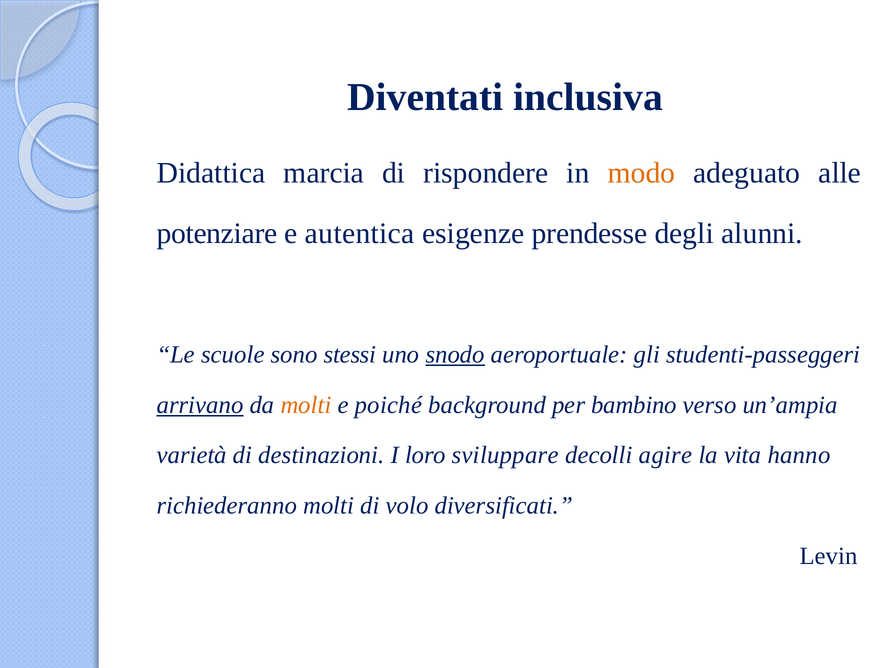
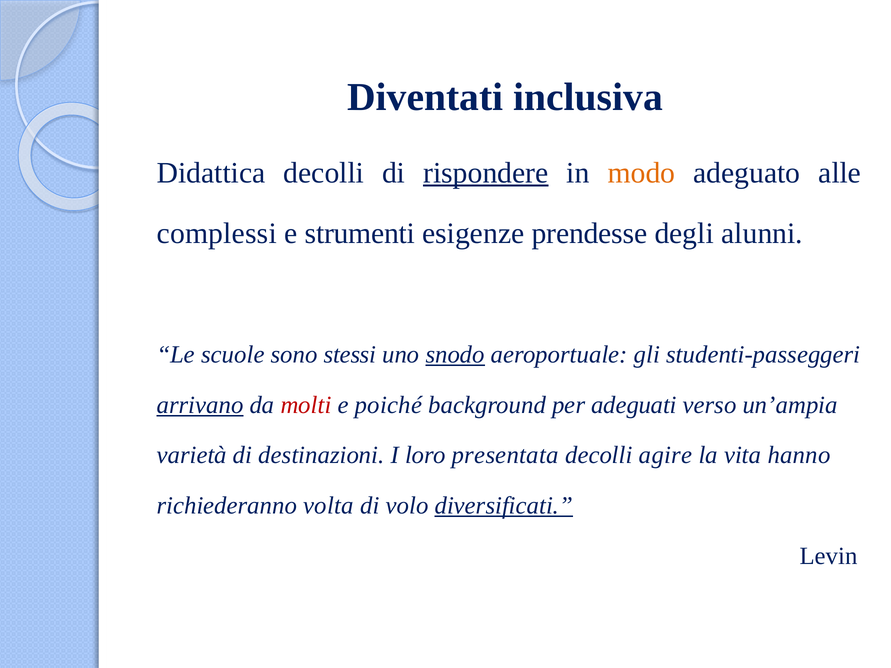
Didattica marcia: marcia -> decolli
rispondere underline: none -> present
potenziare: potenziare -> complessi
autentica: autentica -> strumenti
molti at (306, 405) colour: orange -> red
bambino: bambino -> adeguati
sviluppare: sviluppare -> presentata
richiederanno molti: molti -> volta
diversificati underline: none -> present
